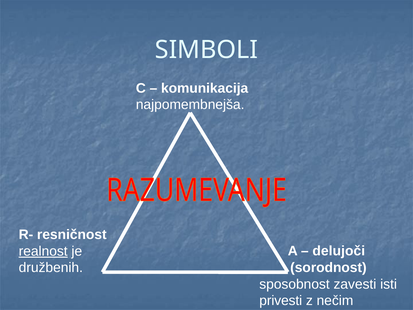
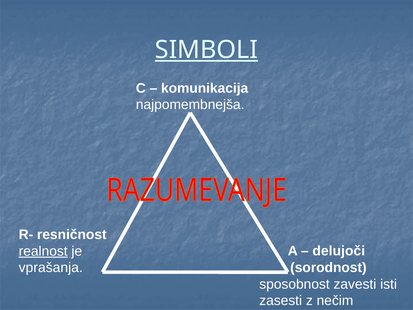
SIMBOLI underline: none -> present
družbenih: družbenih -> vprašanja
privesti: privesti -> zasesti
